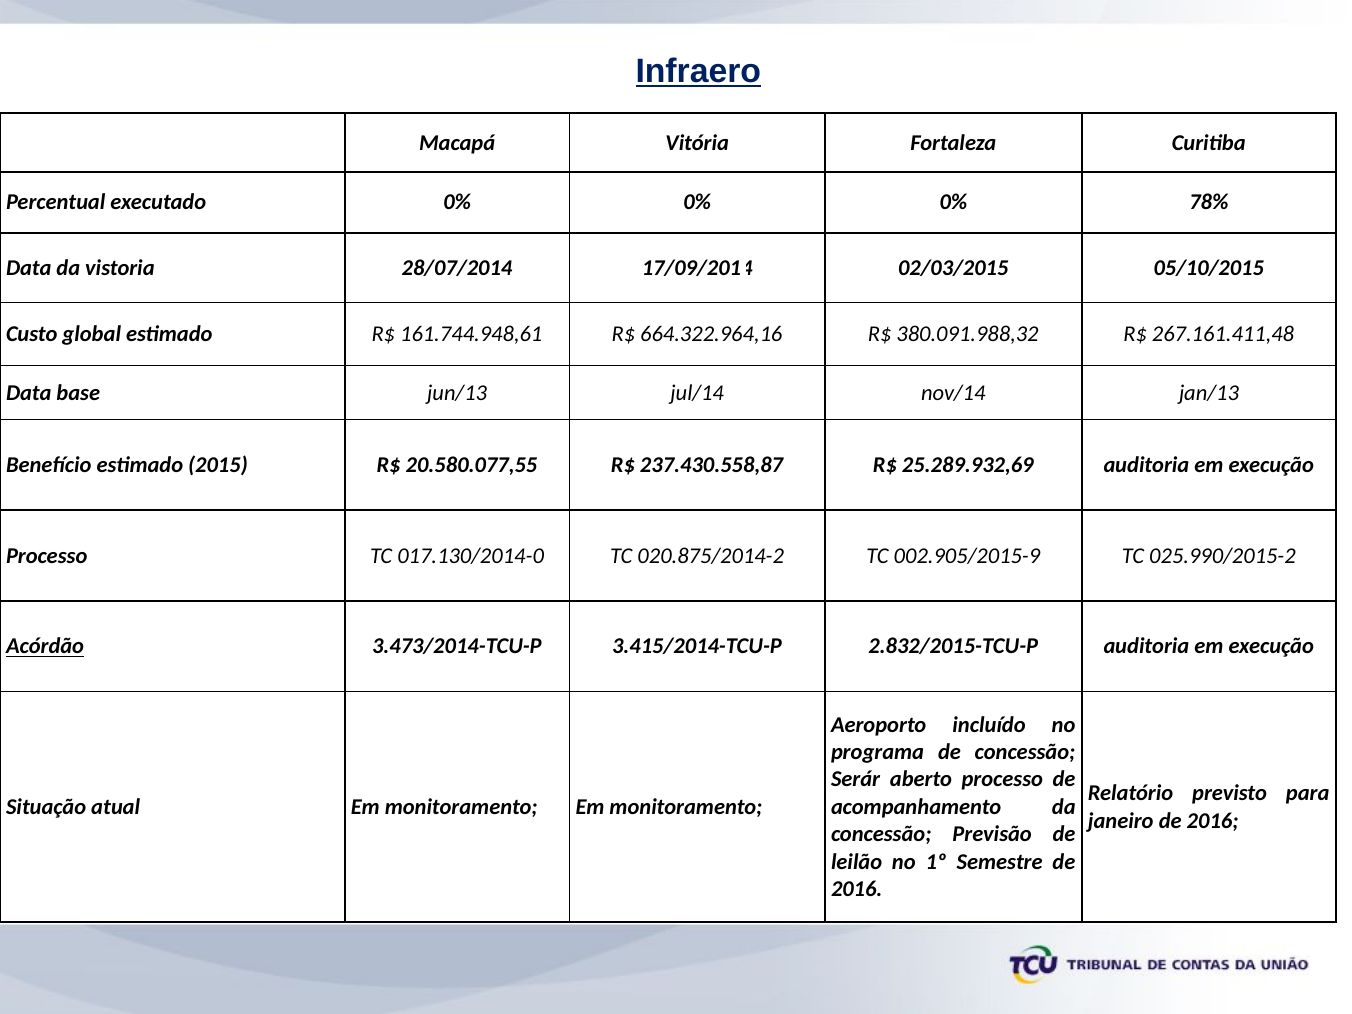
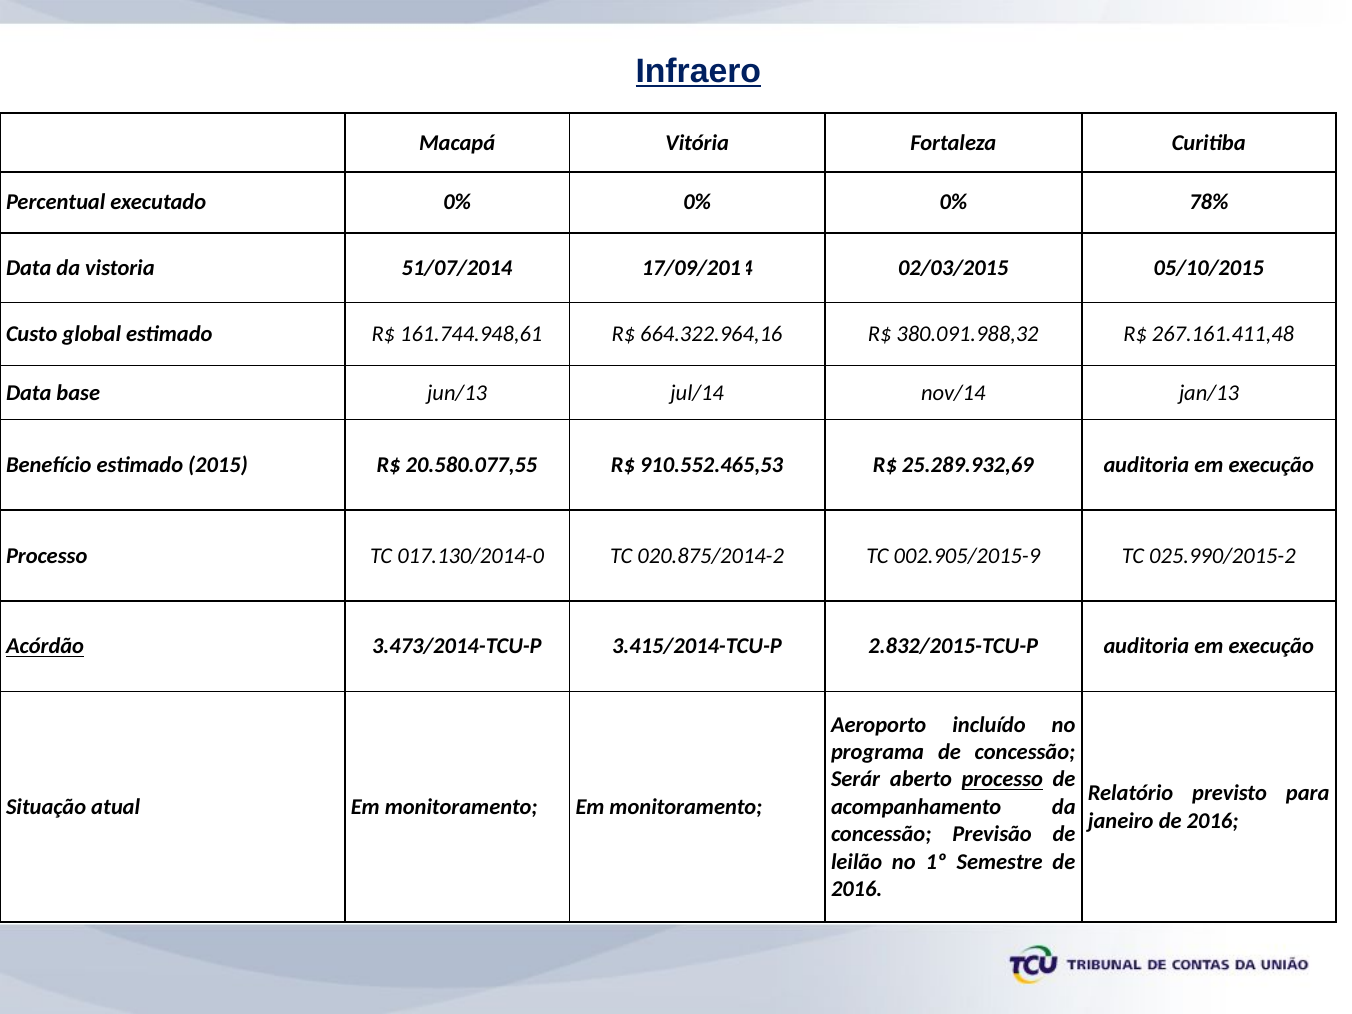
28/07/2014: 28/07/2014 -> 51/07/2014
237.430.558,87: 237.430.558,87 -> 910.552.465,53
processo at (1002, 780) underline: none -> present
